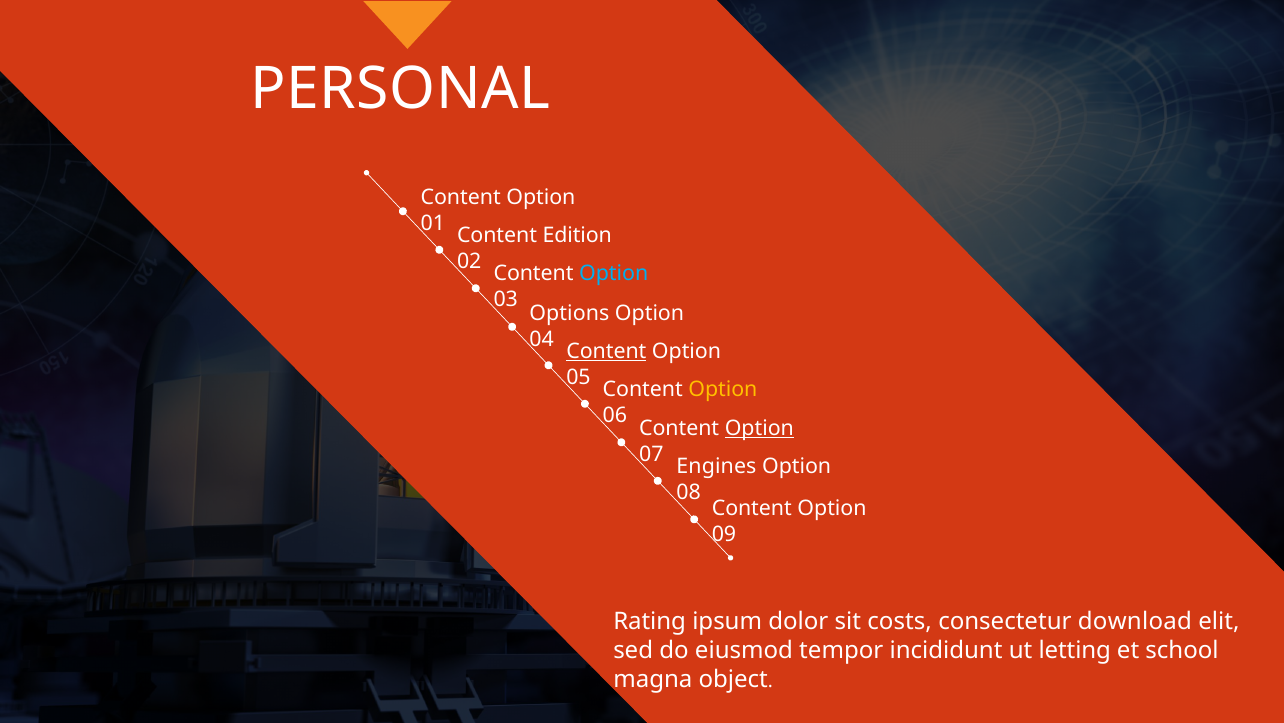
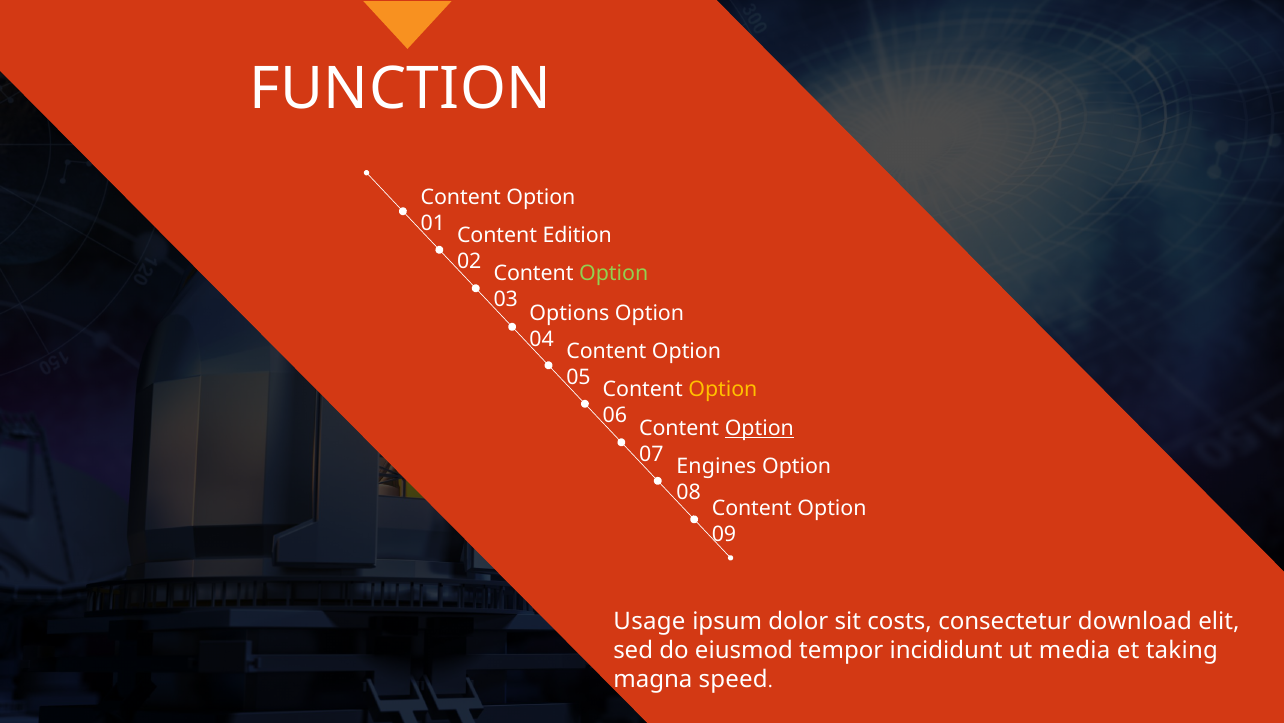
PERSONAL: PERSONAL -> FUNCTION
Option at (614, 274) colour: light blue -> light green
Content at (606, 351) underline: present -> none
Rating: Rating -> Usage
letting: letting -> media
school: school -> taking
object: object -> speed
